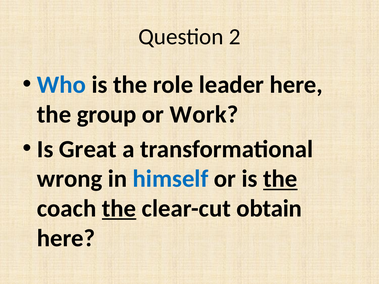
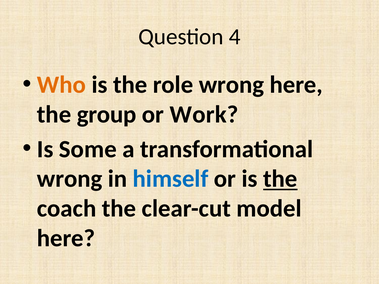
2: 2 -> 4
Who colour: blue -> orange
role leader: leader -> wrong
Great: Great -> Some
the at (119, 209) underline: present -> none
obtain: obtain -> model
